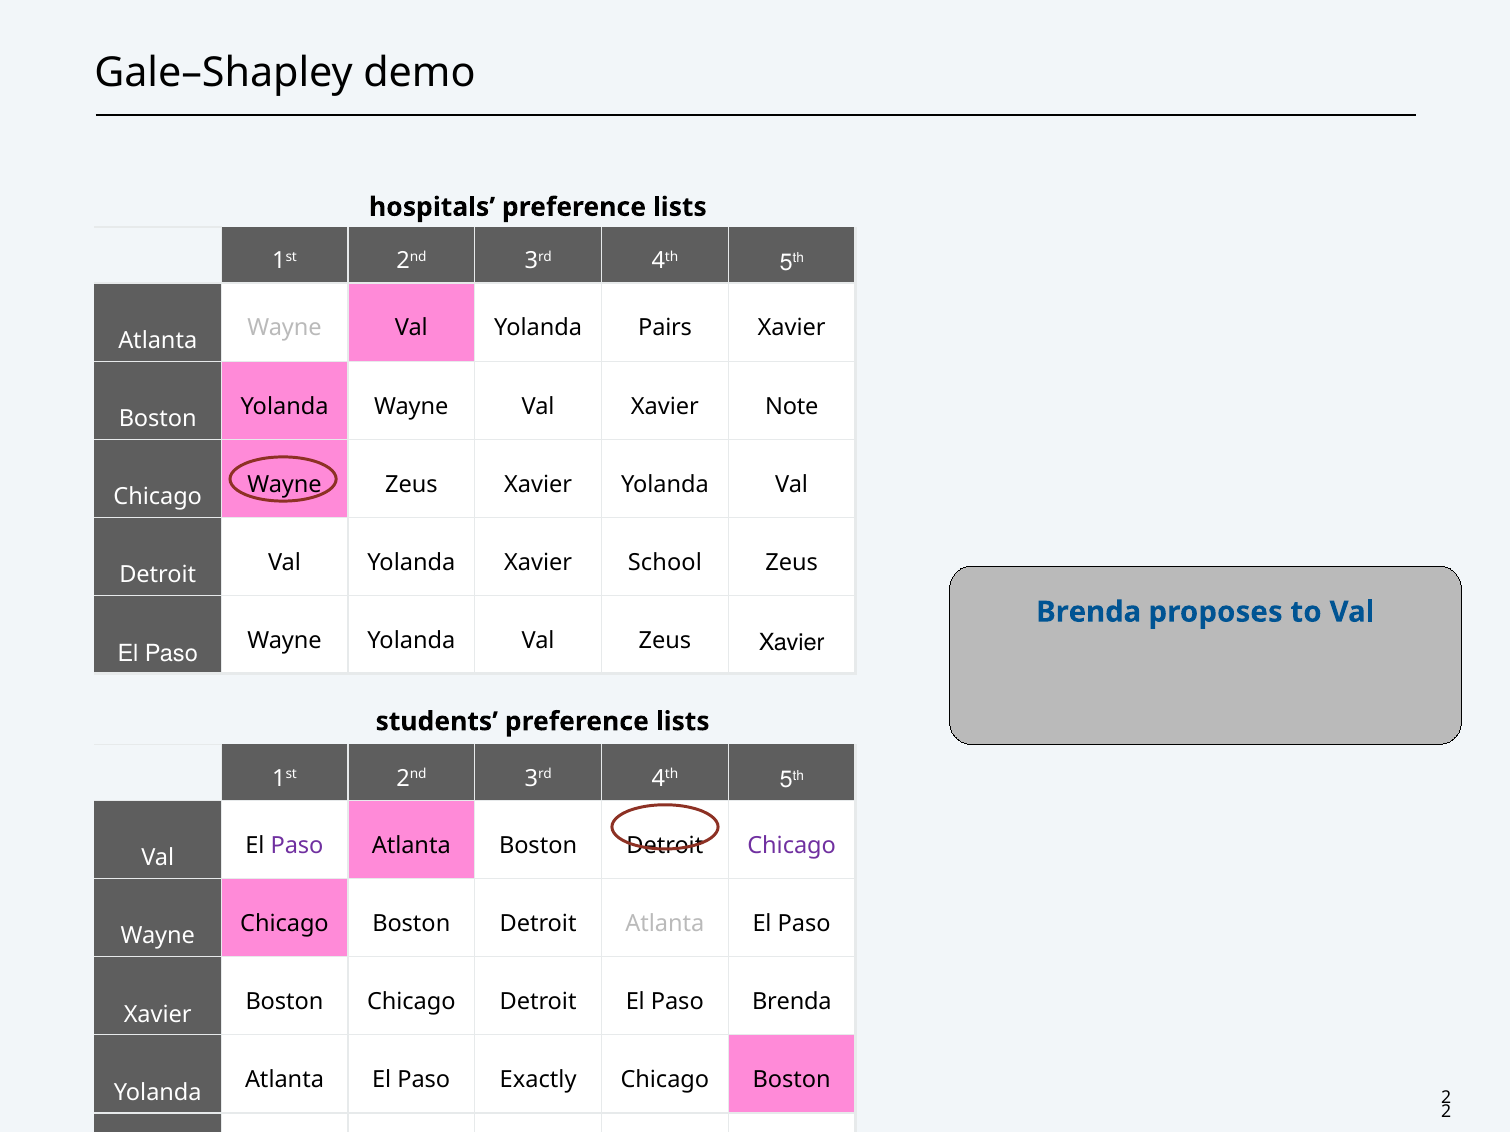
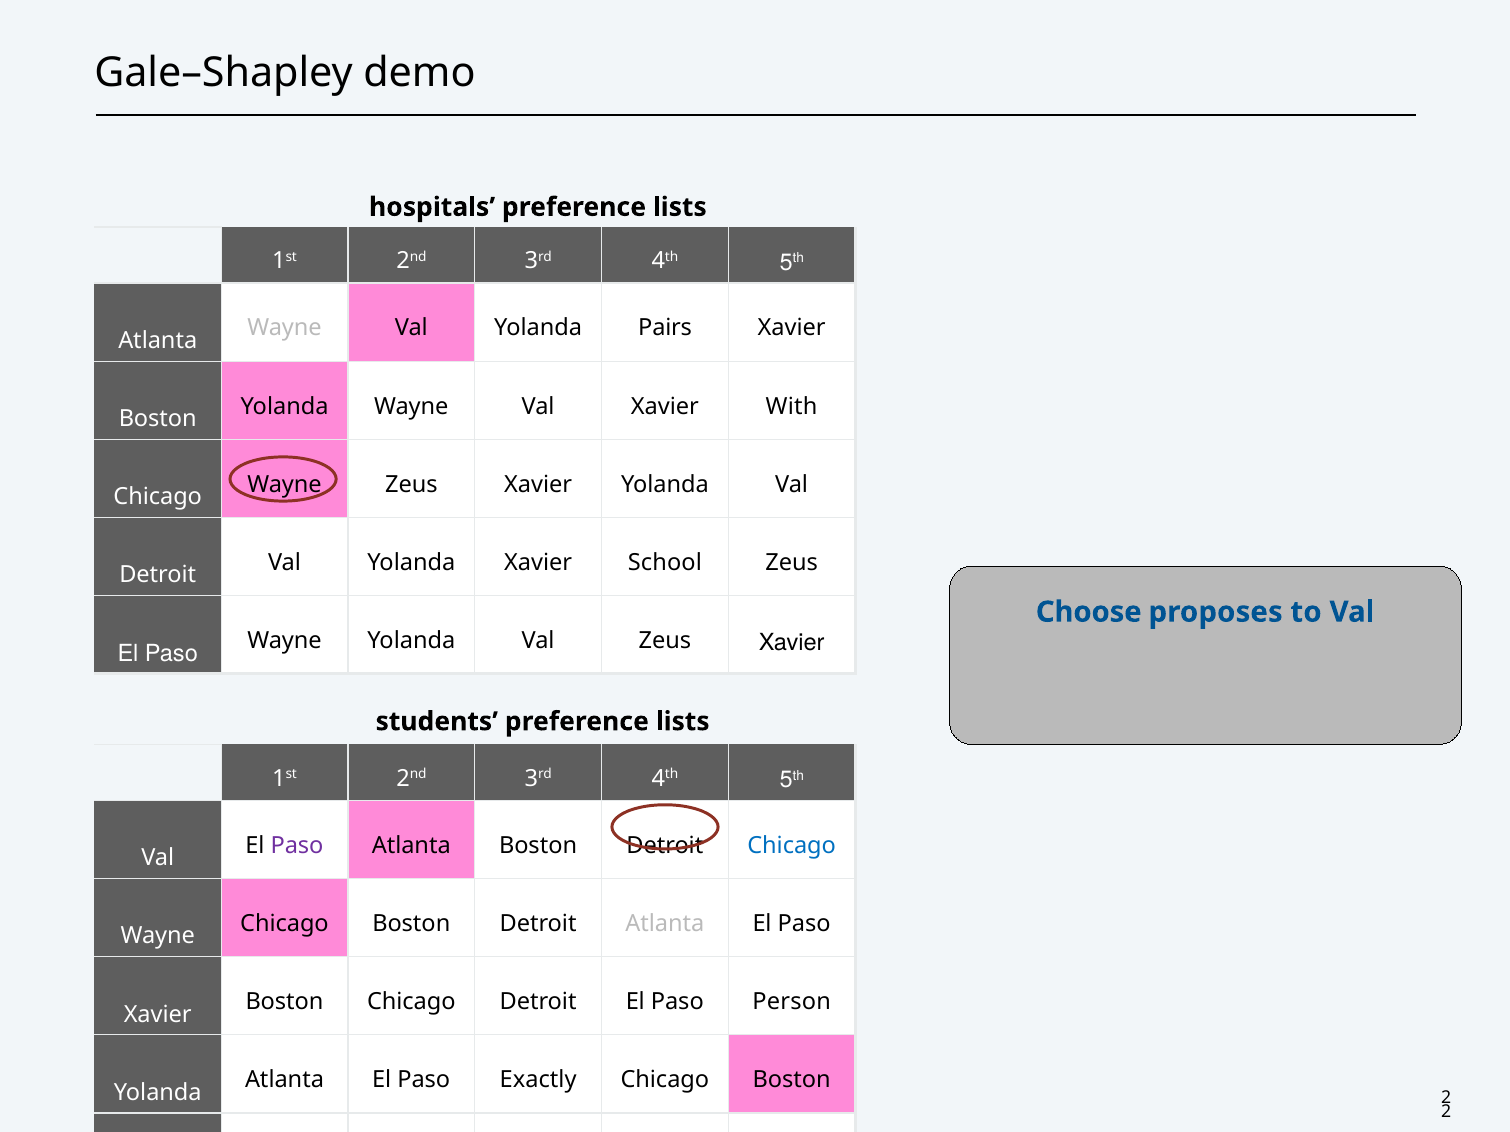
Note: Note -> With
Brenda at (1089, 612): Brenda -> Choose
Chicago at (792, 846) colour: purple -> blue
Paso Brenda: Brenda -> Person
